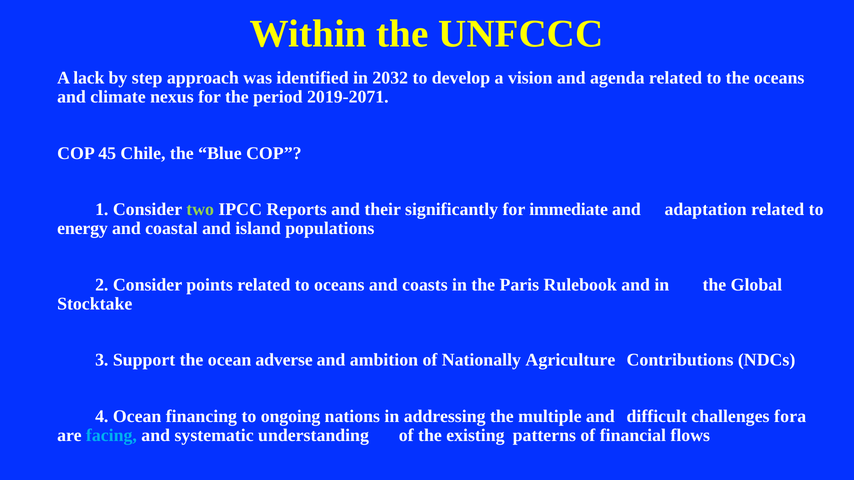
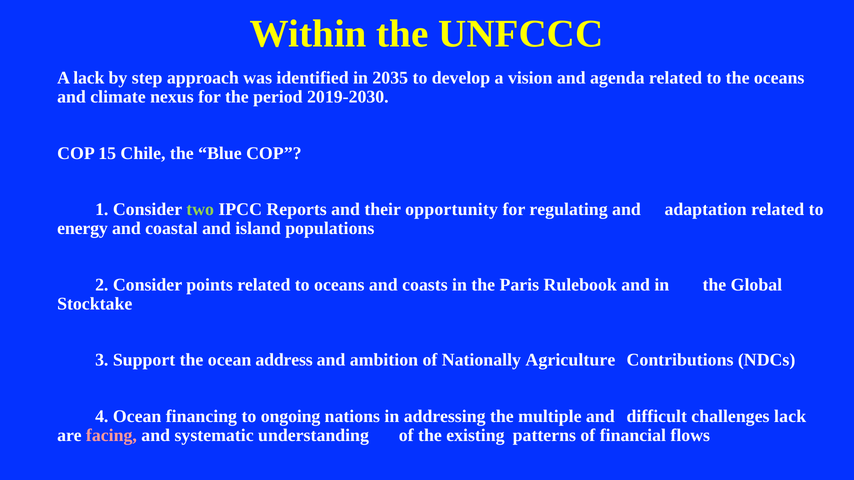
2032: 2032 -> 2035
2019-2071: 2019-2071 -> 2019-2030
45: 45 -> 15
significantly: significantly -> opportunity
immediate: immediate -> regulating
adverse: adverse -> address
challenges fora: fora -> lack
facing colour: light blue -> pink
